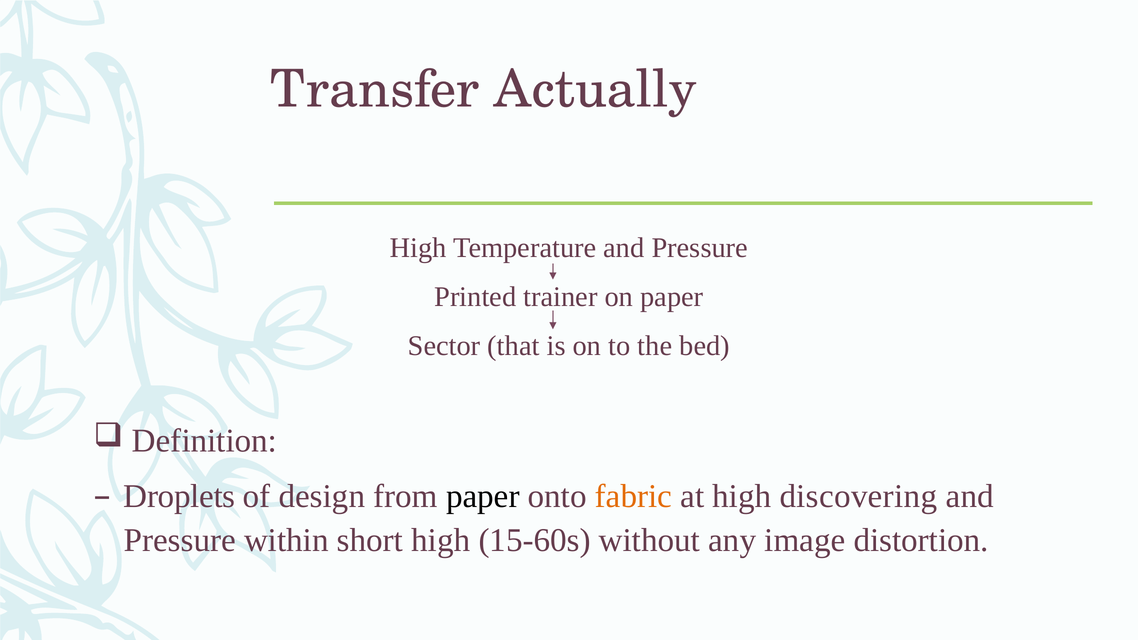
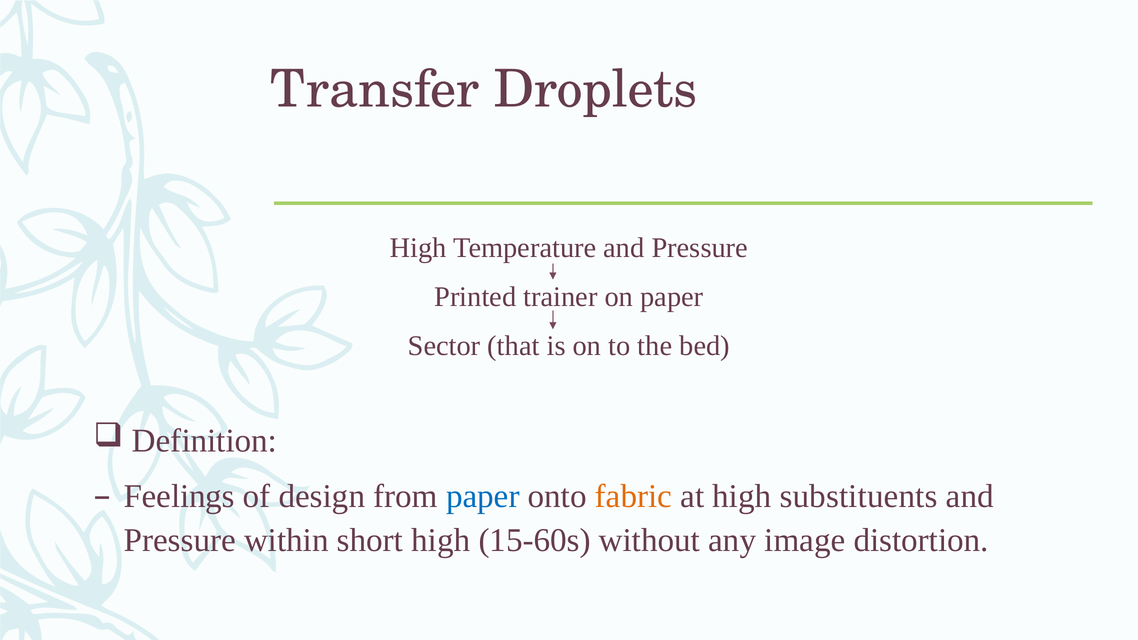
Actually: Actually -> Droplets
Droplets: Droplets -> Feelings
paper at (483, 496) colour: black -> blue
discovering: discovering -> substituents
